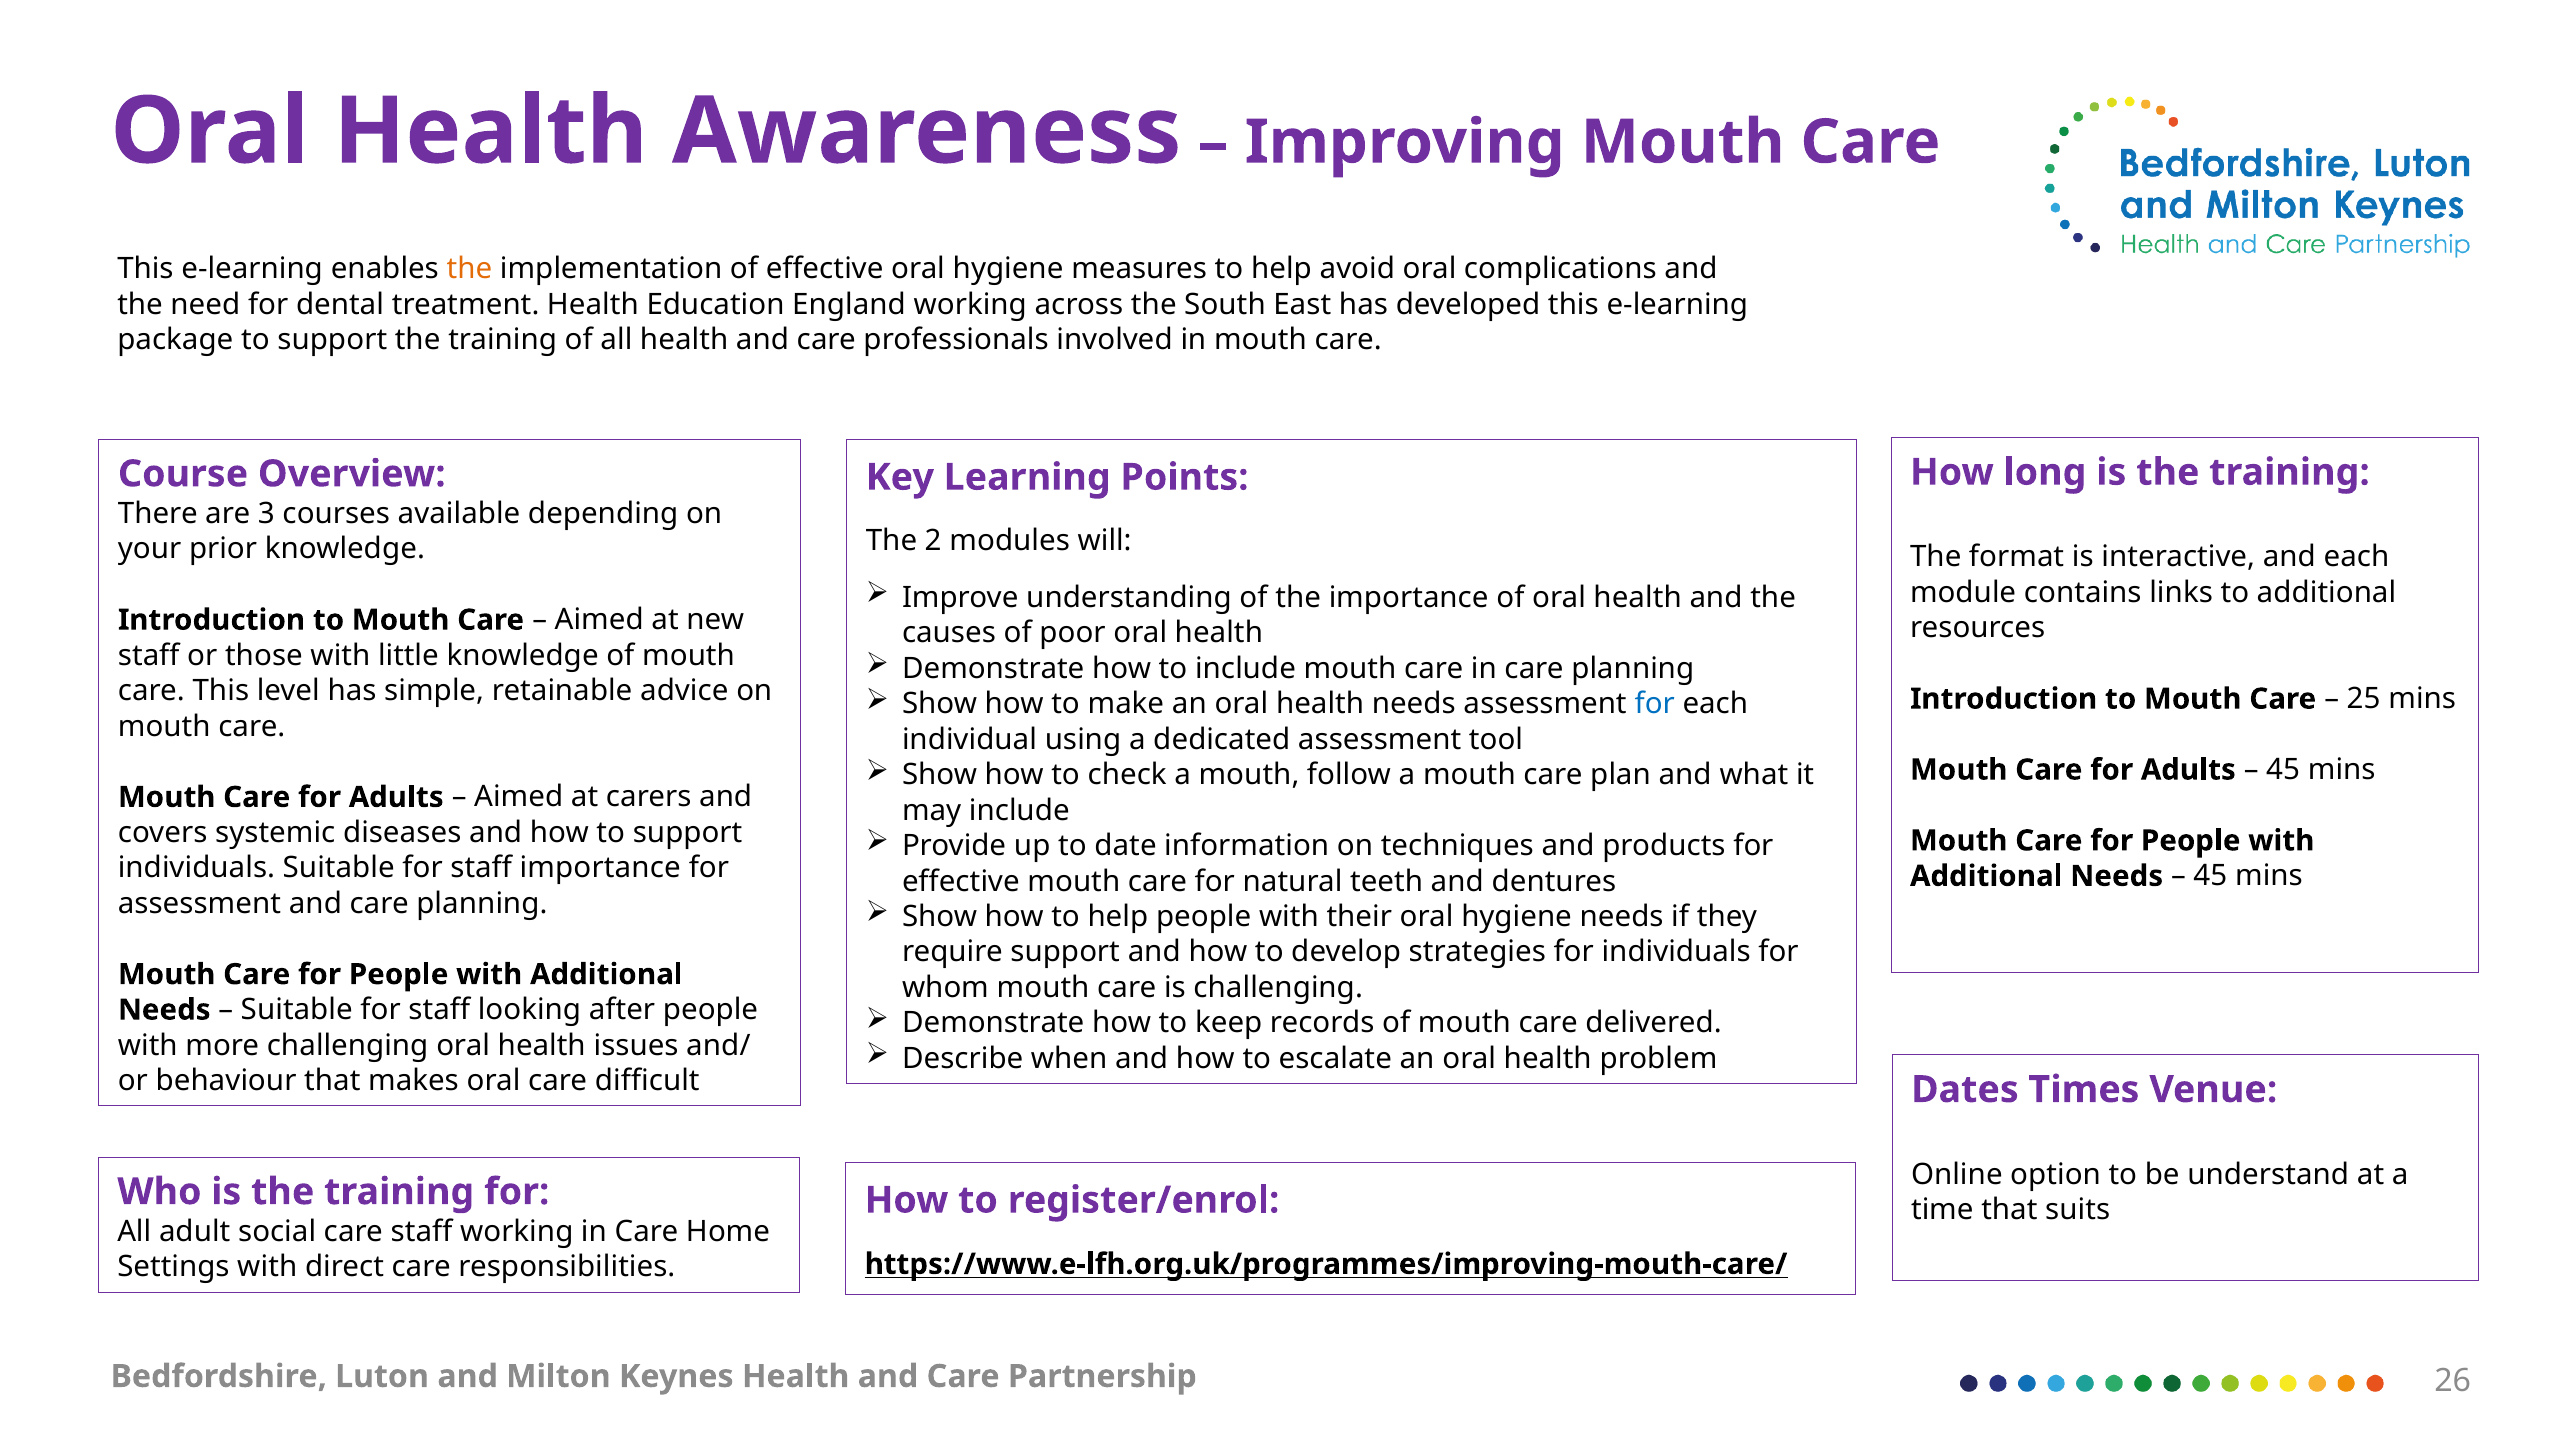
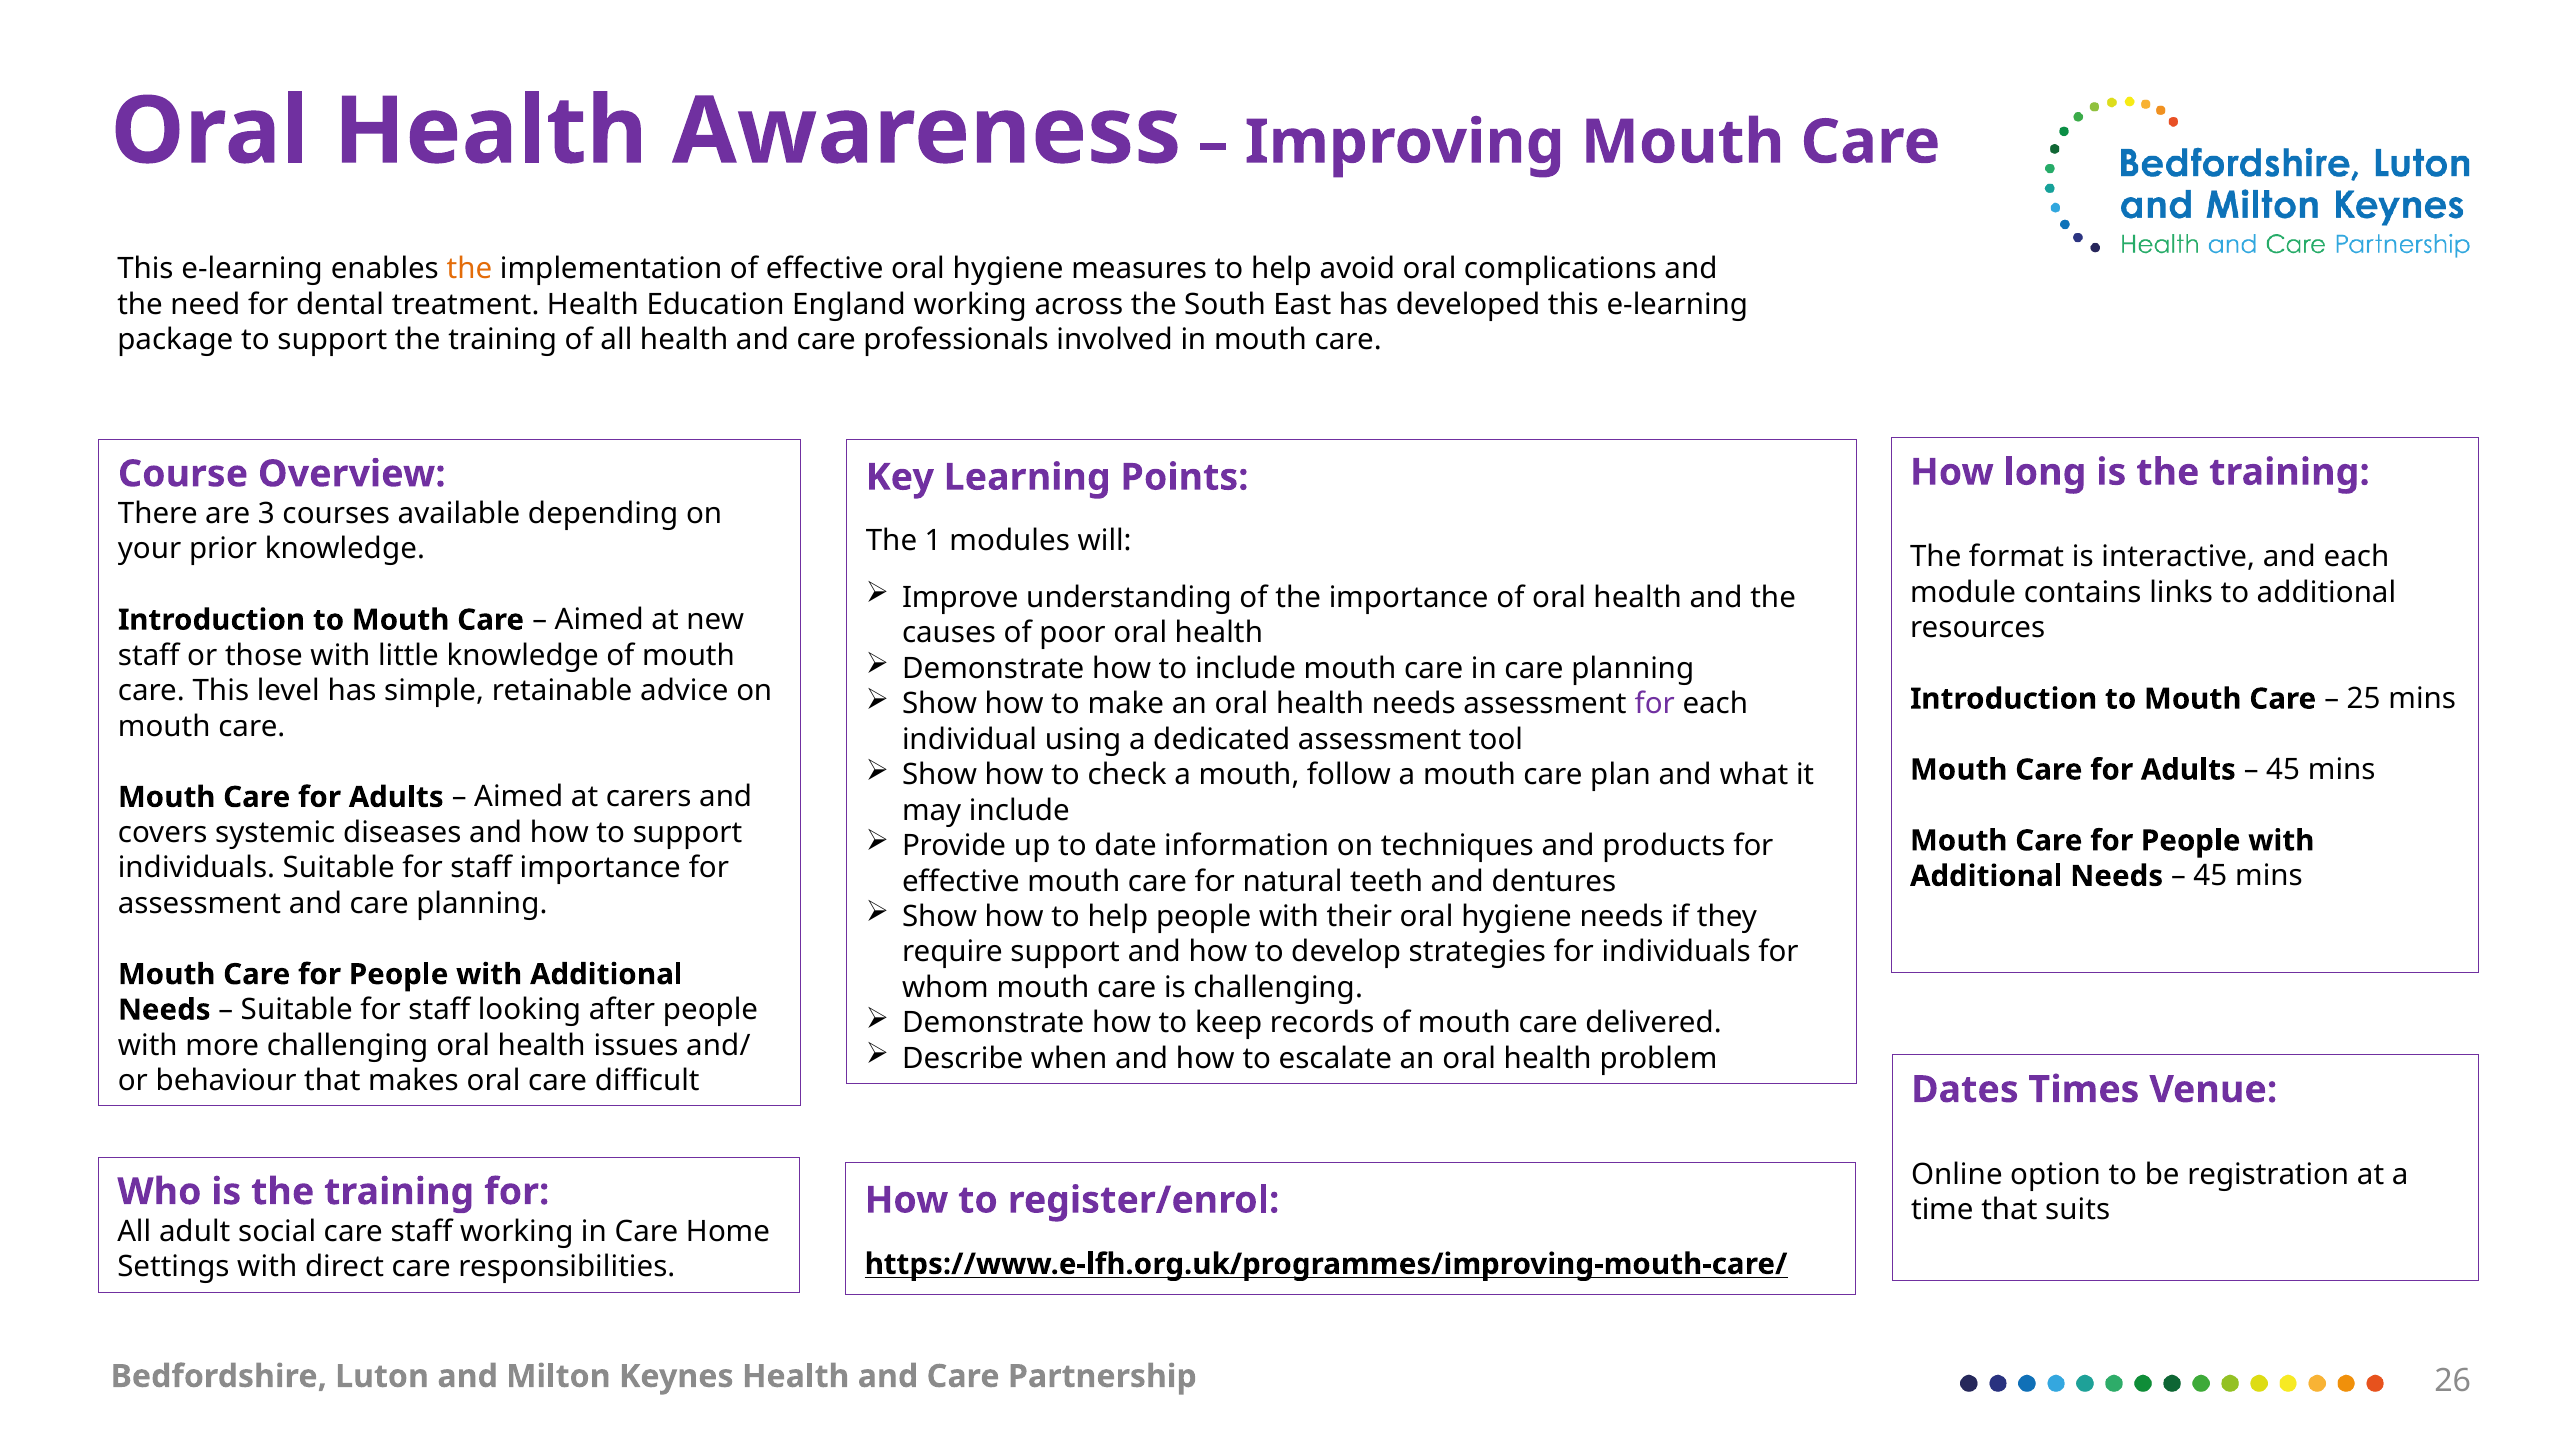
2: 2 -> 1
for at (1655, 704) colour: blue -> purple
understand: understand -> registration
